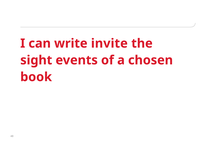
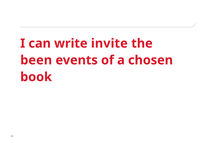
sight: sight -> been
